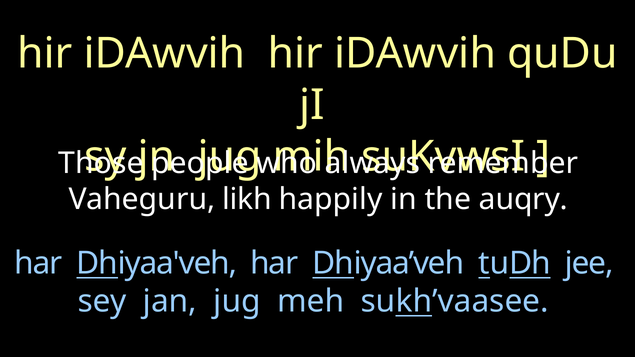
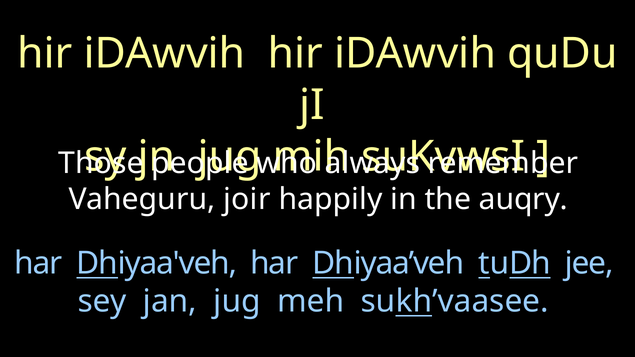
likh: likh -> joir
